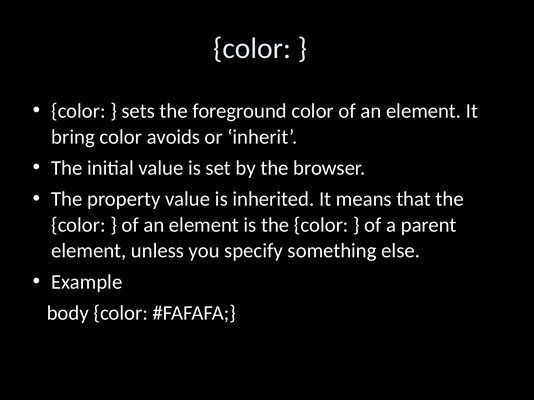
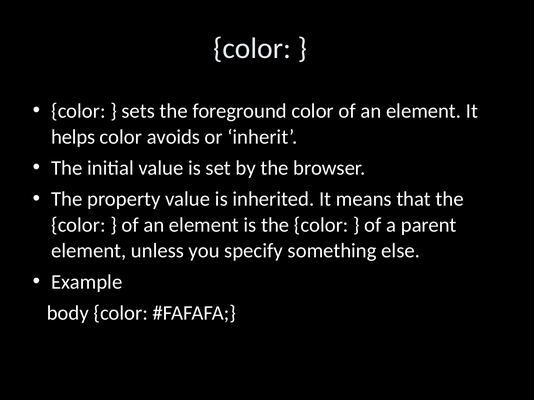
bring: bring -> helps
